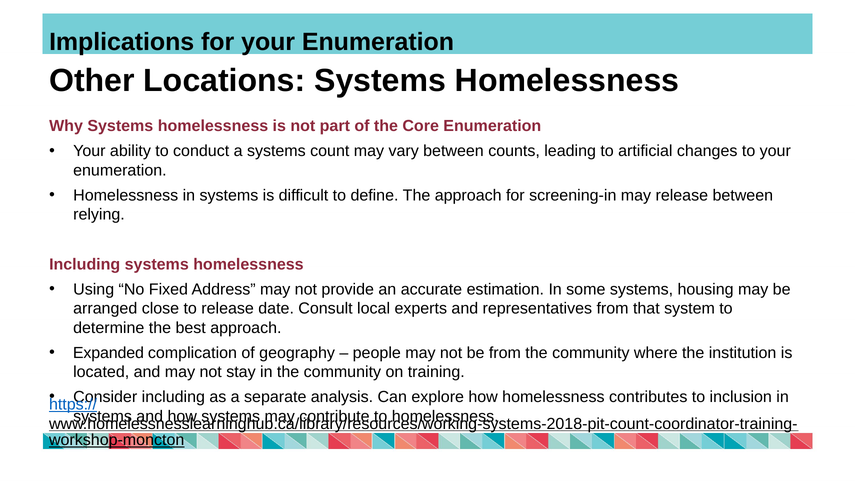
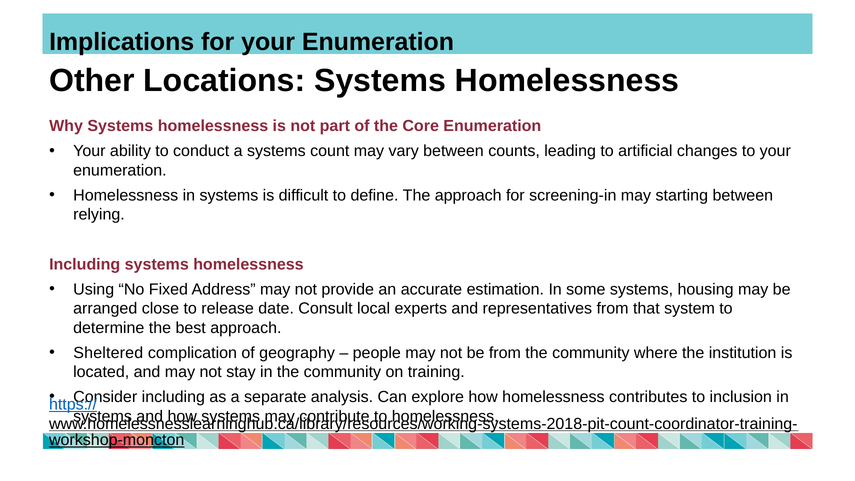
may release: release -> starting
Expanded: Expanded -> Sheltered
